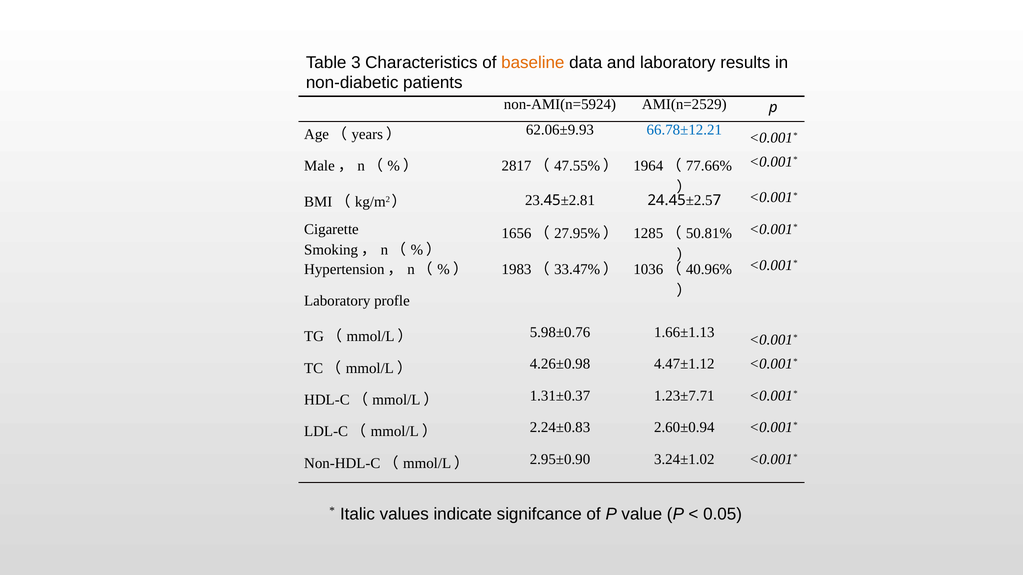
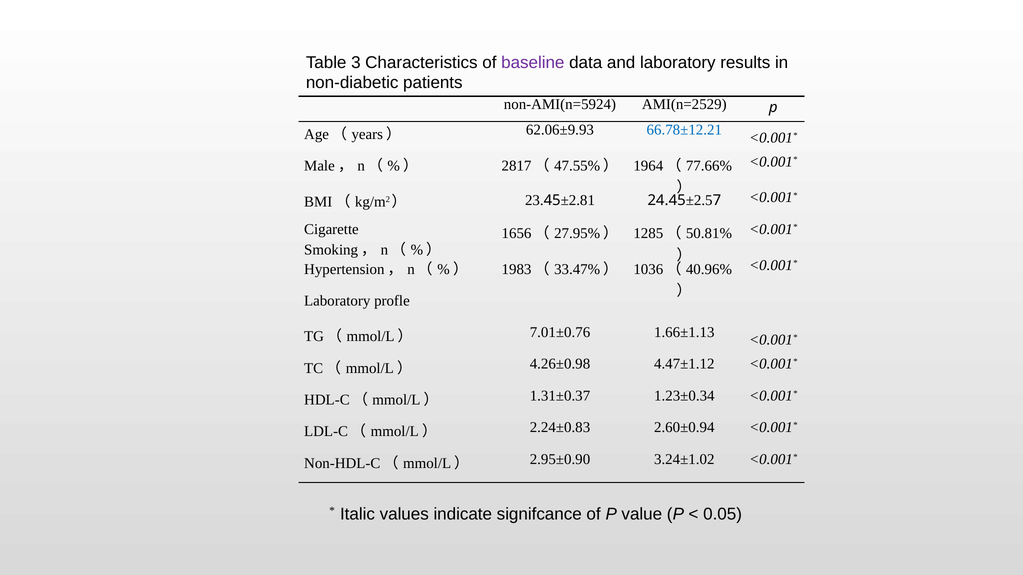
baseline colour: orange -> purple
5.98±0.76: 5.98±0.76 -> 7.01±0.76
1.23±7.71: 1.23±7.71 -> 1.23±0.34
